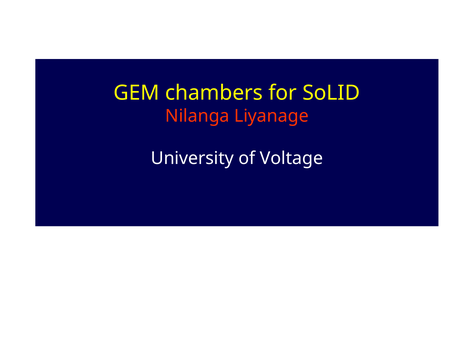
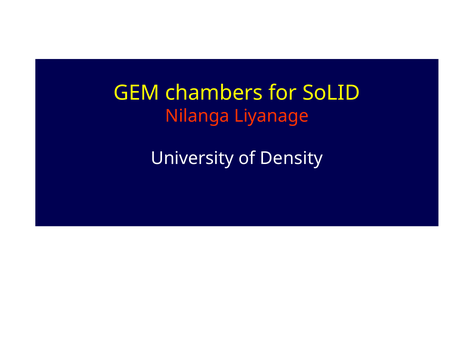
Voltage: Voltage -> Density
